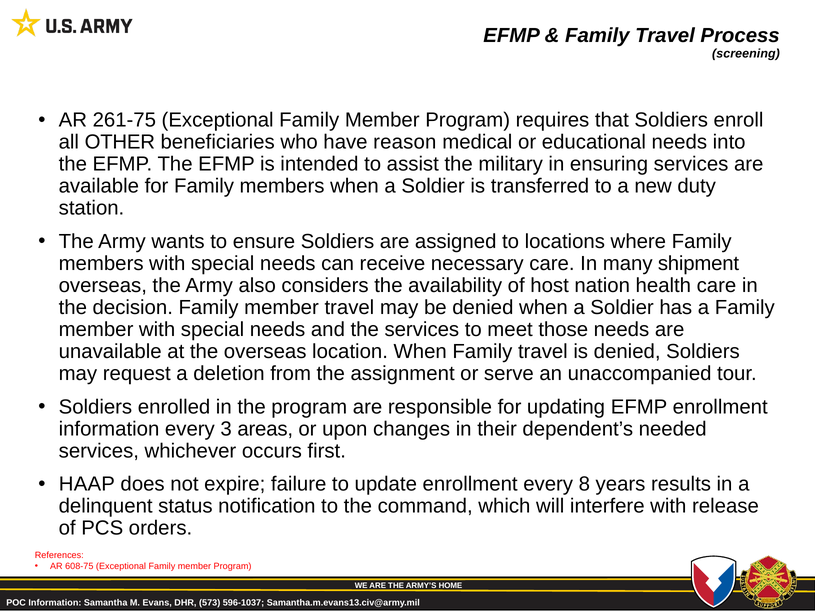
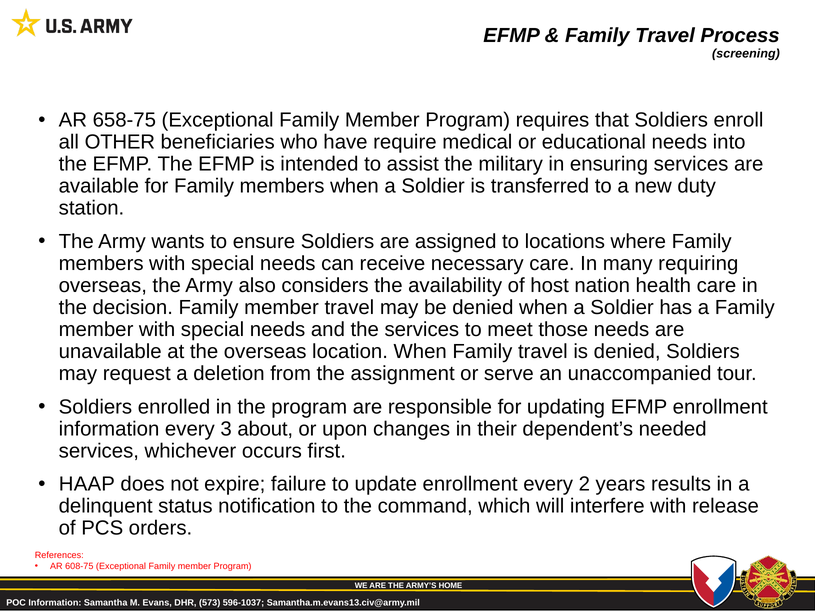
261-75: 261-75 -> 658-75
reason: reason -> require
shipment: shipment -> requiring
areas: areas -> about
8: 8 -> 2
